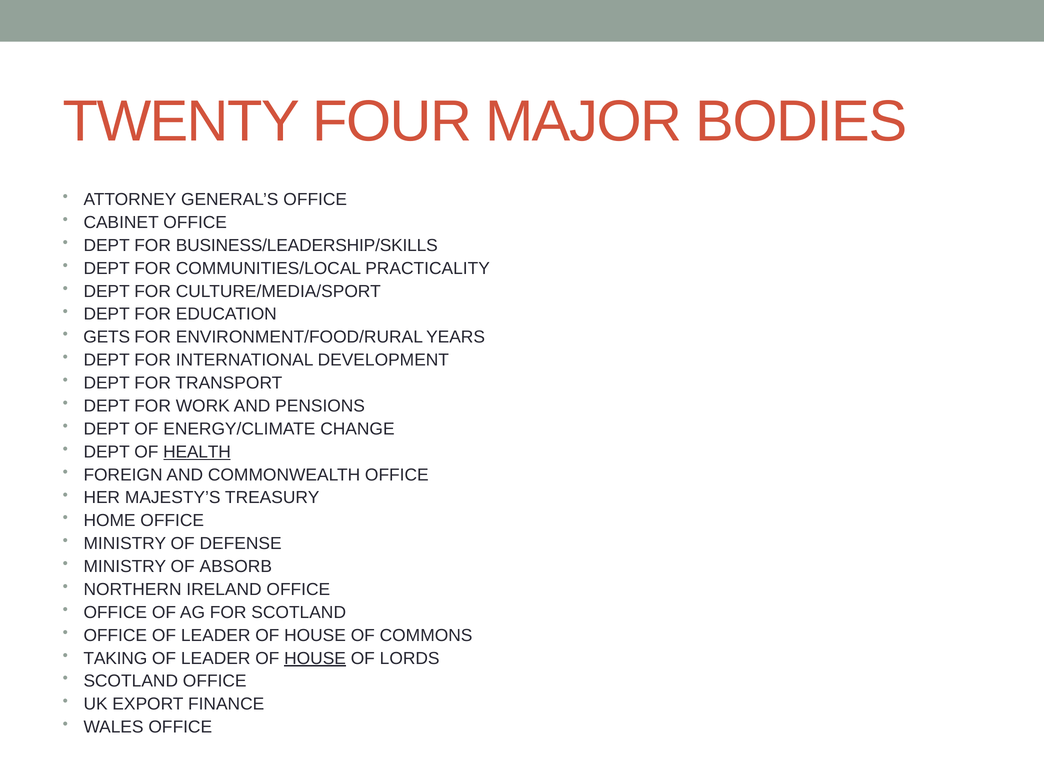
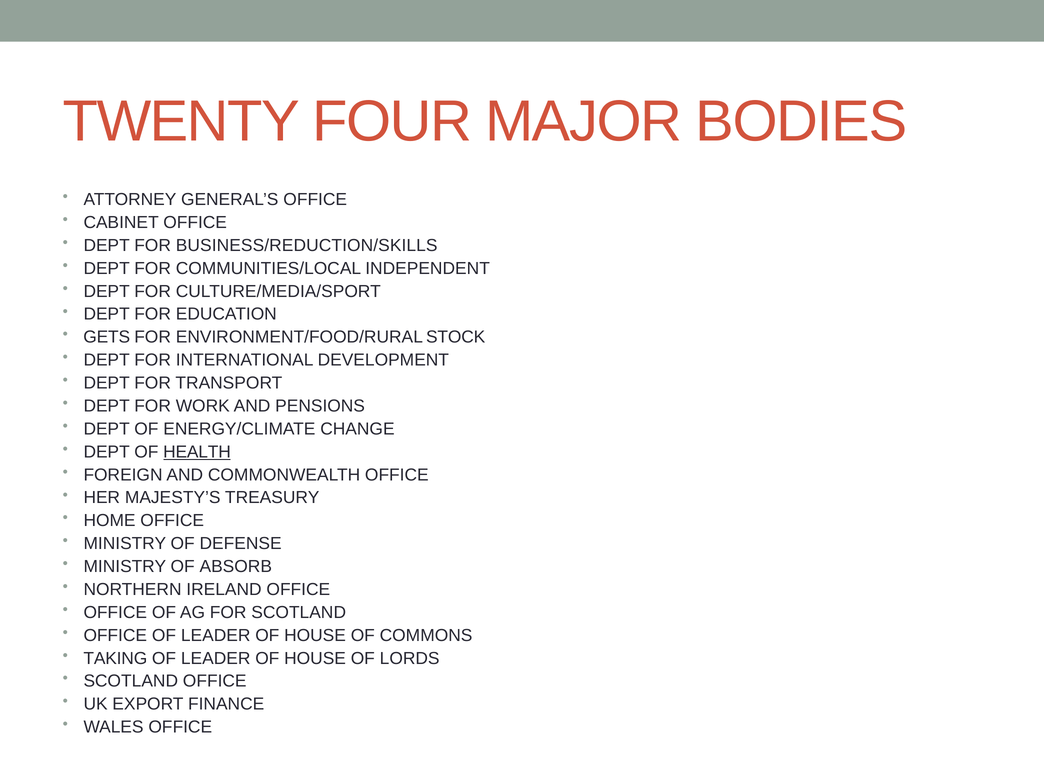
BUSINESS/LEADERSHIP/SKILLS: BUSINESS/LEADERSHIP/SKILLS -> BUSINESS/REDUCTION/SKILLS
PRACTICALITY: PRACTICALITY -> INDEPENDENT
YEARS: YEARS -> STOCK
HOUSE at (315, 658) underline: present -> none
